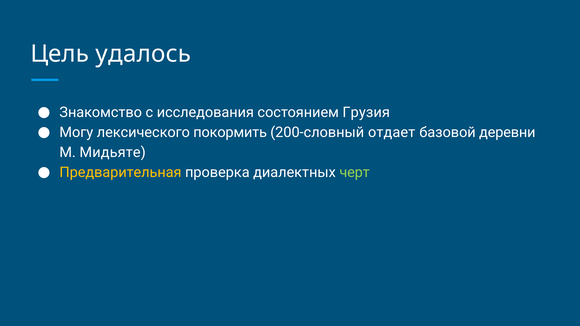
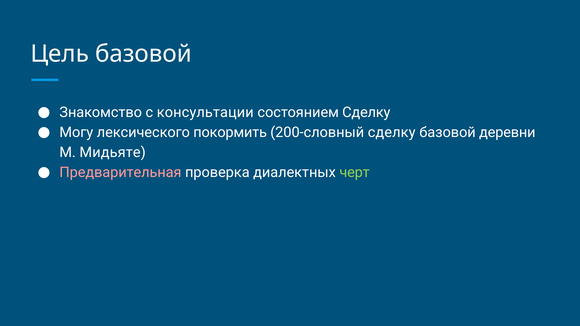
Цель удалось: удалось -> базовой
исследования: исследования -> консультации
состоянием Грузия: Грузия -> Сделку
200-словный отдает: отдает -> сделку
Предварительная colour: yellow -> pink
